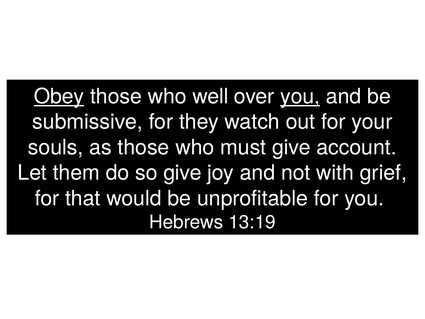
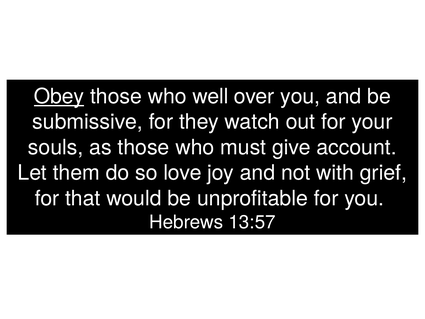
you at (300, 96) underline: present -> none
so give: give -> love
13:19: 13:19 -> 13:57
